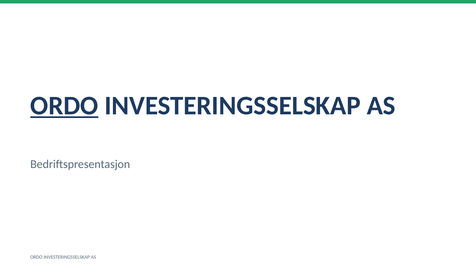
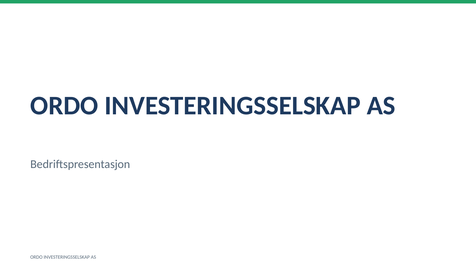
ORDO at (64, 106) underline: present -> none
